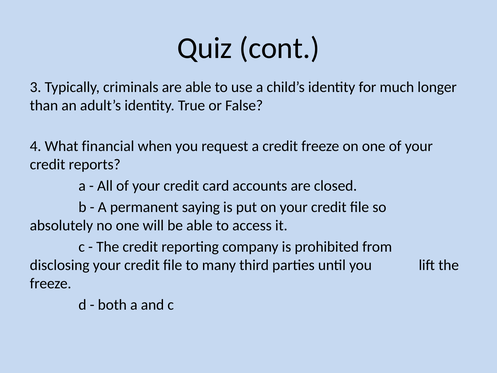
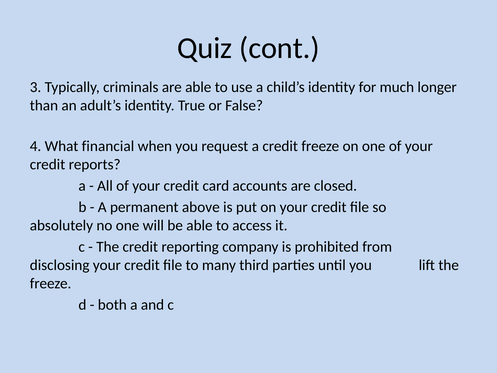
saying: saying -> above
